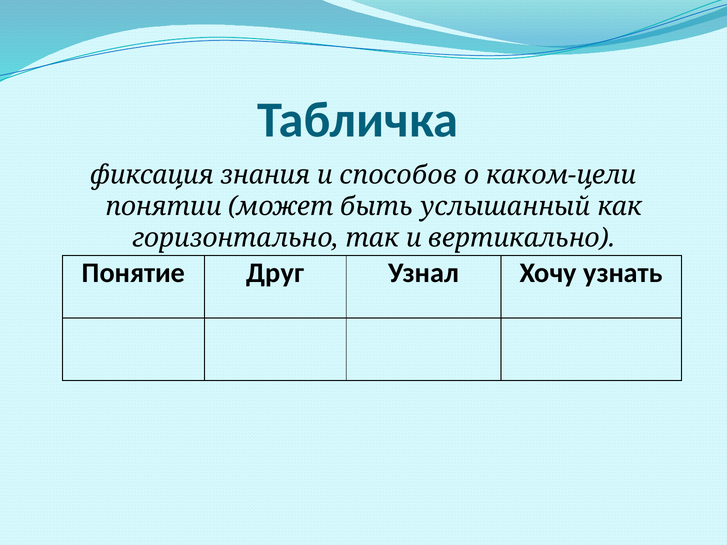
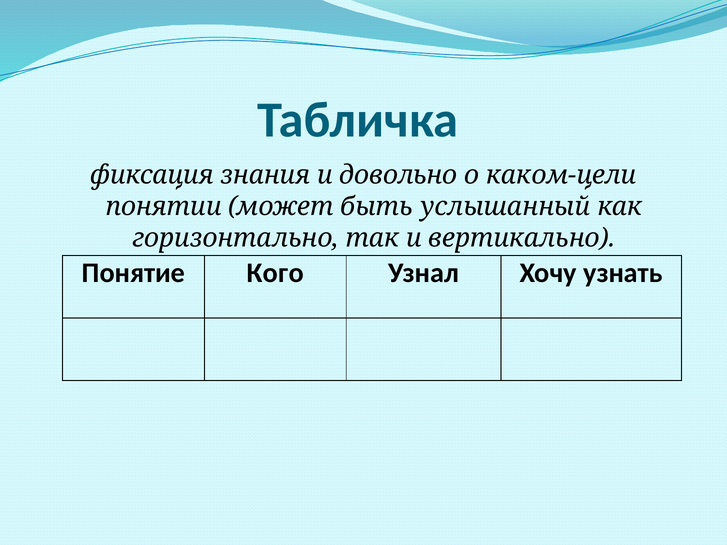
способов: способов -> довольно
Друг: Друг -> Кого
